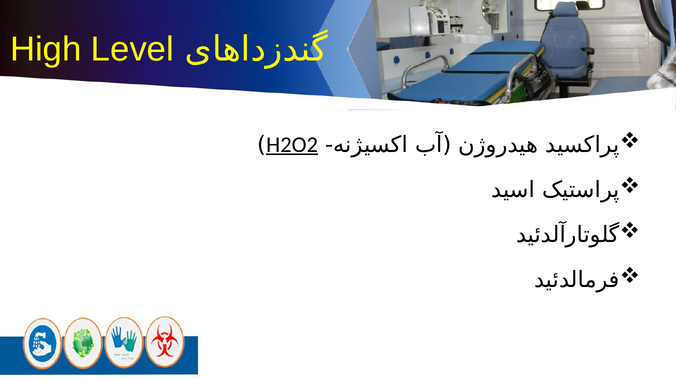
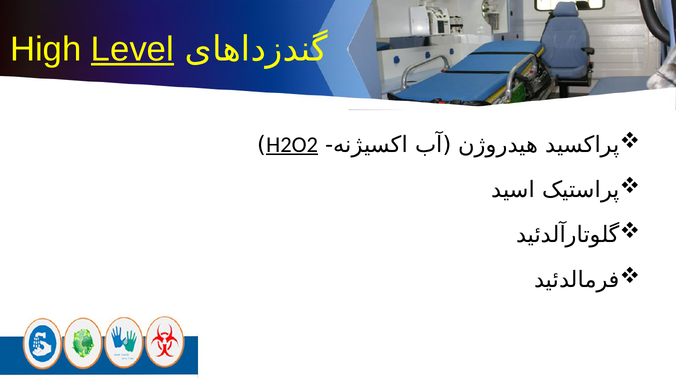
Level underline: none -> present
